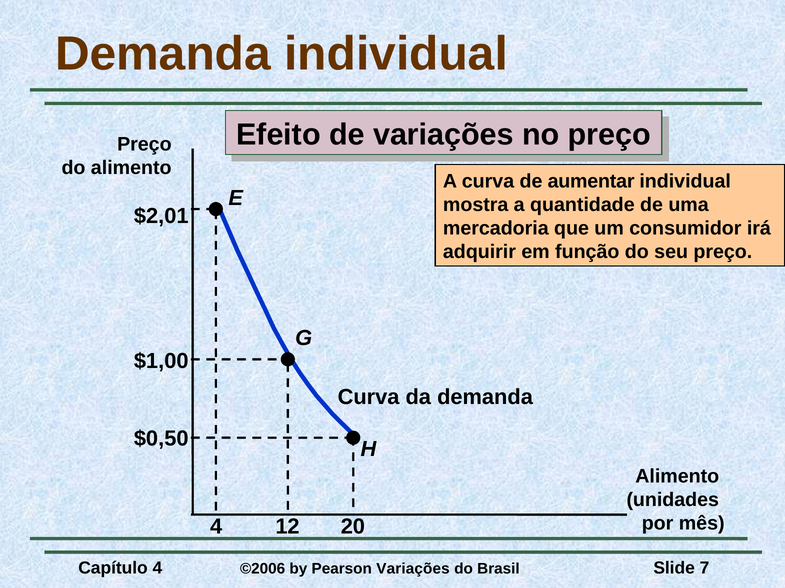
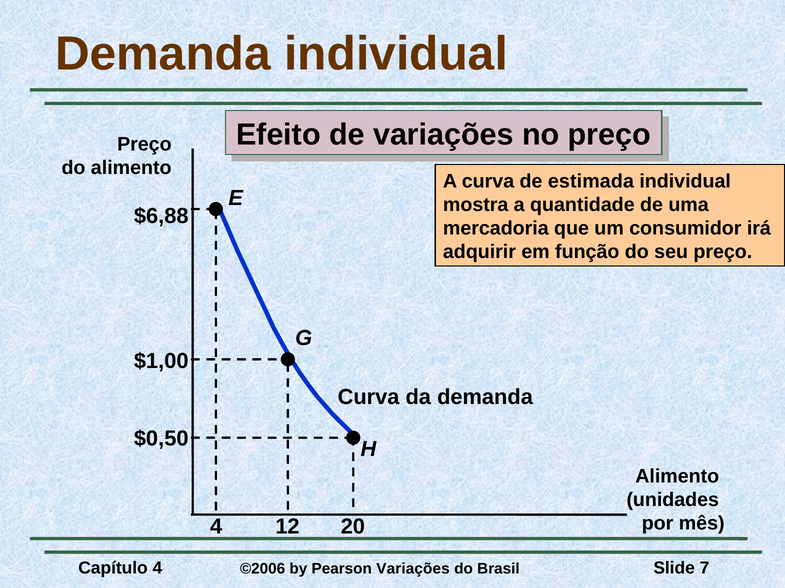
aumentar: aumentar -> estimada
$2,01: $2,01 -> $6,88
